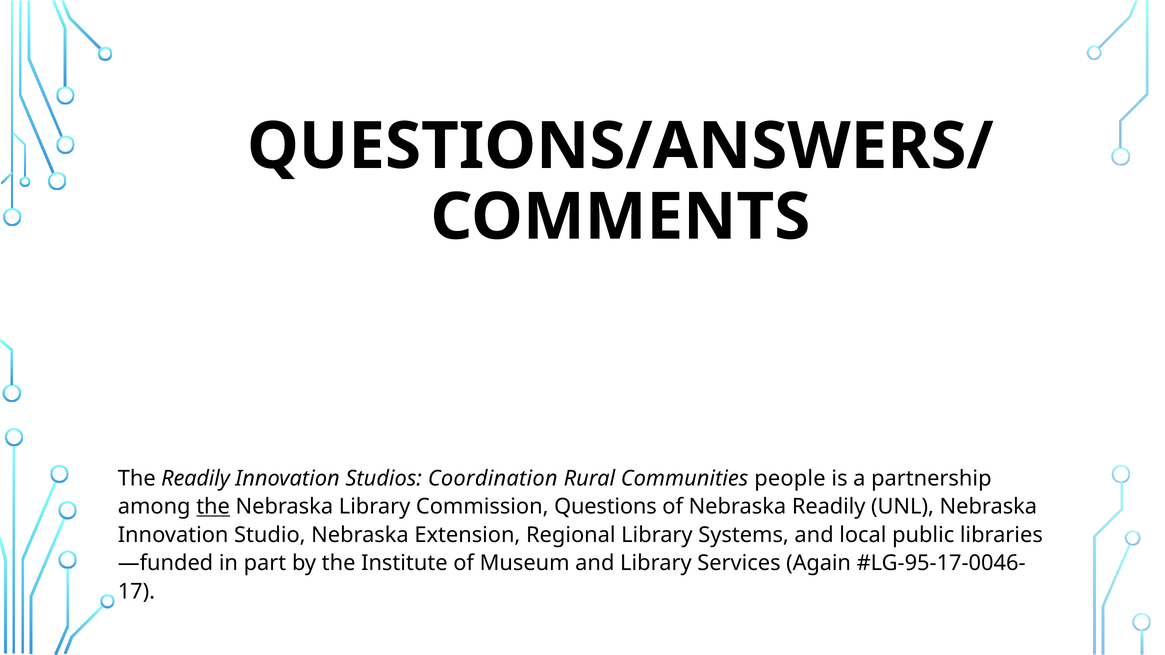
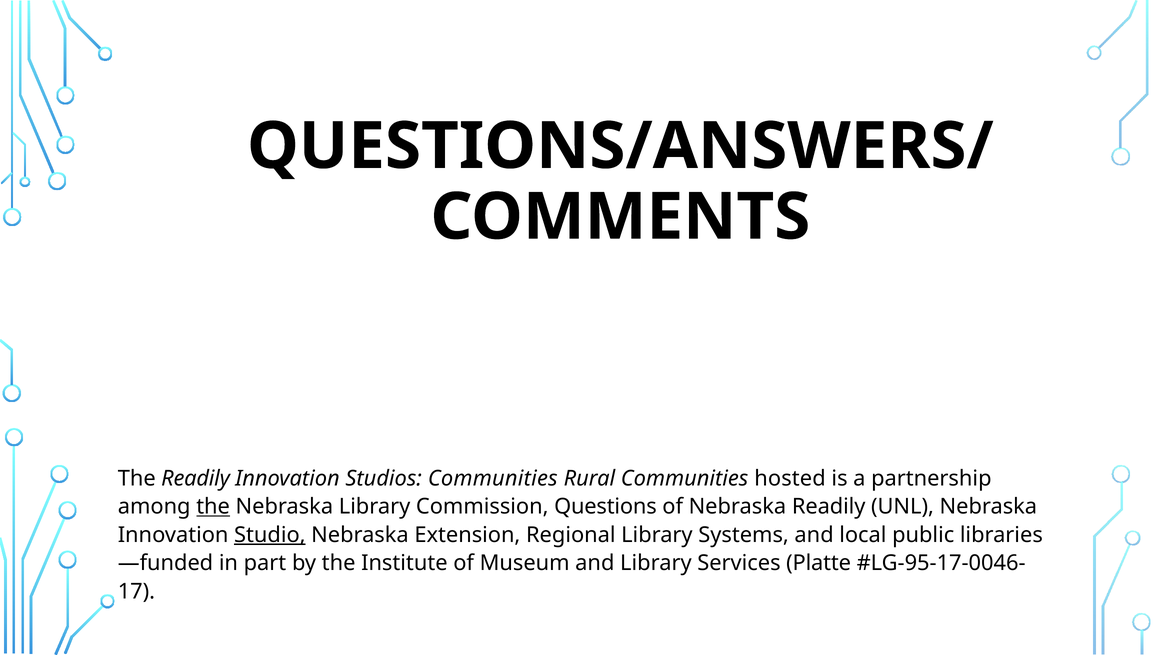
Studios Coordination: Coordination -> Communities
people: people -> hosted
Studio underline: none -> present
Again: Again -> Platte
